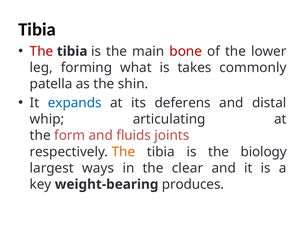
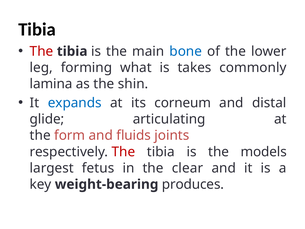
bone colour: red -> blue
patella: patella -> lamina
deferens: deferens -> corneum
whip: whip -> glide
The at (123, 152) colour: orange -> red
biology: biology -> models
ways: ways -> fetus
